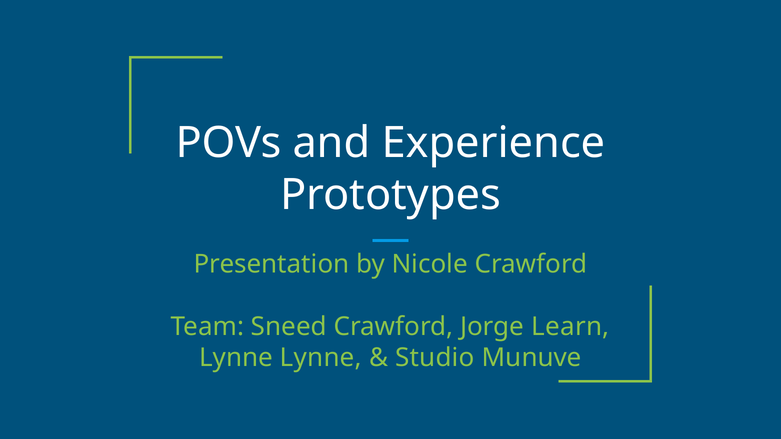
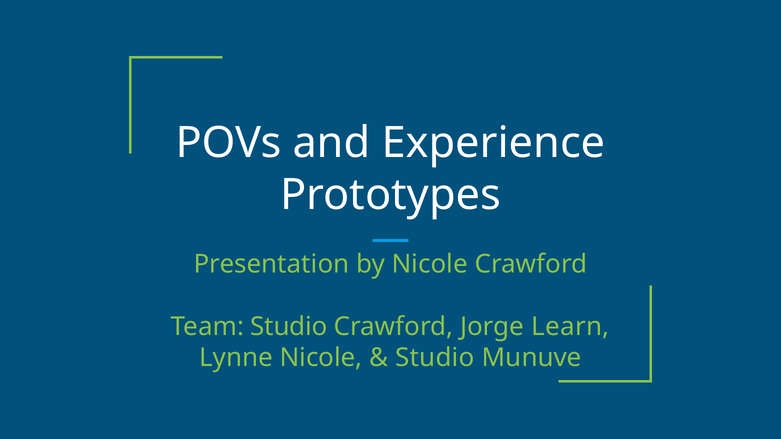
Team Sneed: Sneed -> Studio
Lynne Lynne: Lynne -> Nicole
